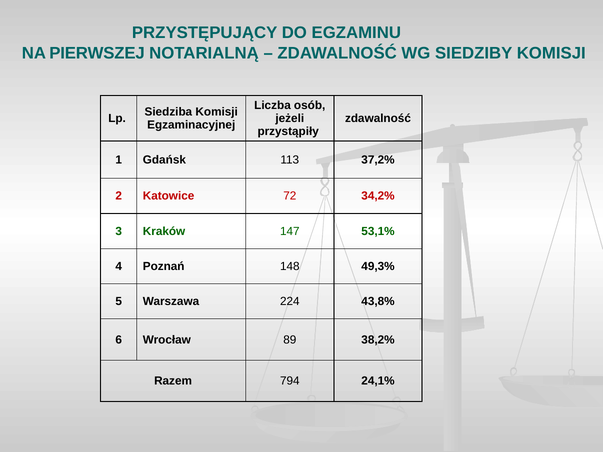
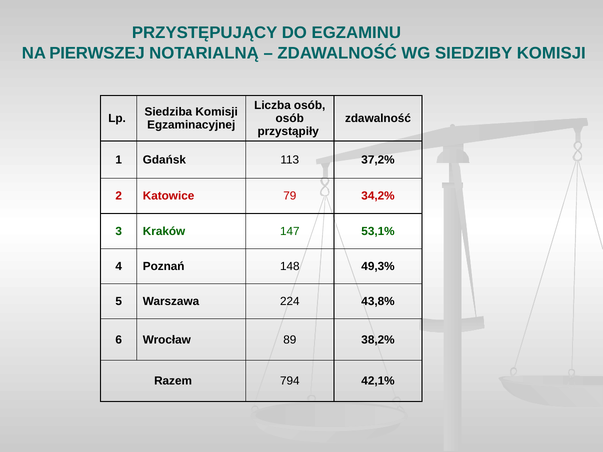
jeżeli at (290, 118): jeżeli -> osób
72: 72 -> 79
24,1%: 24,1% -> 42,1%
